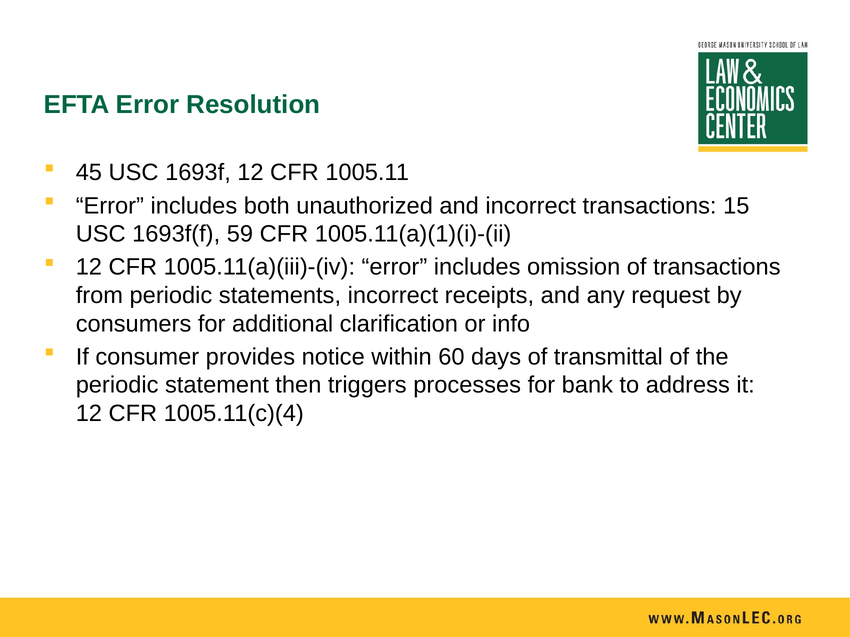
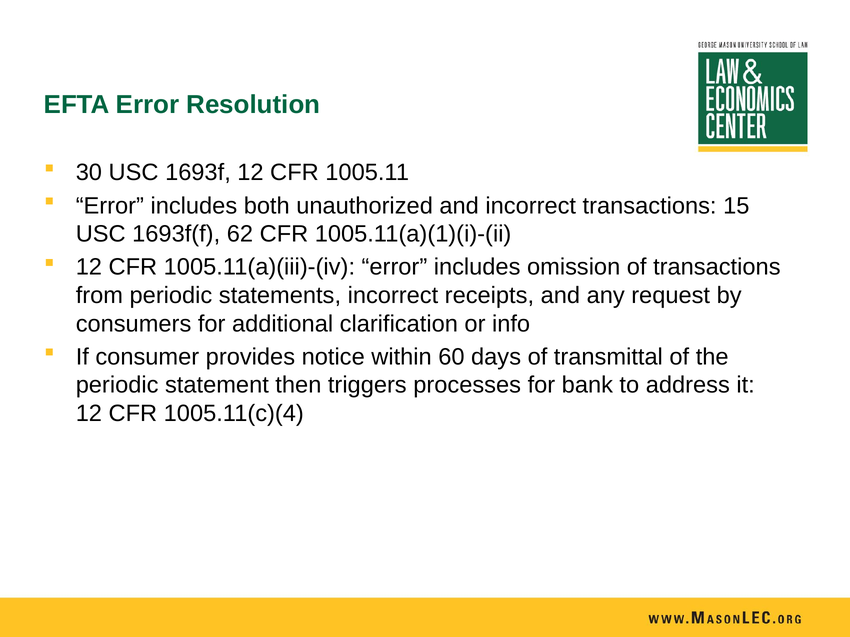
45: 45 -> 30
59: 59 -> 62
